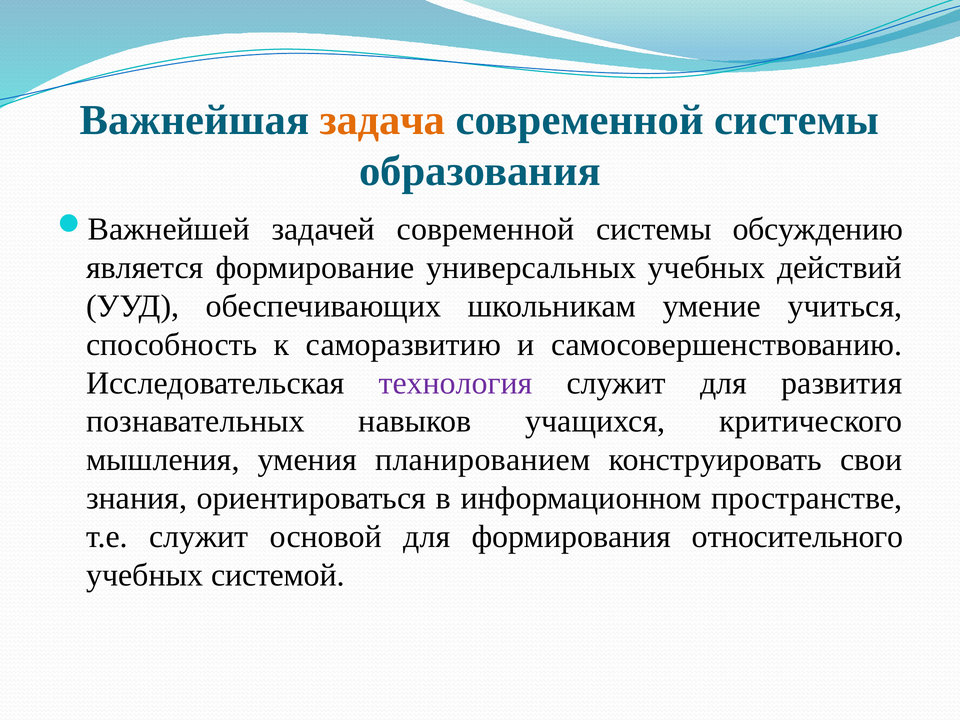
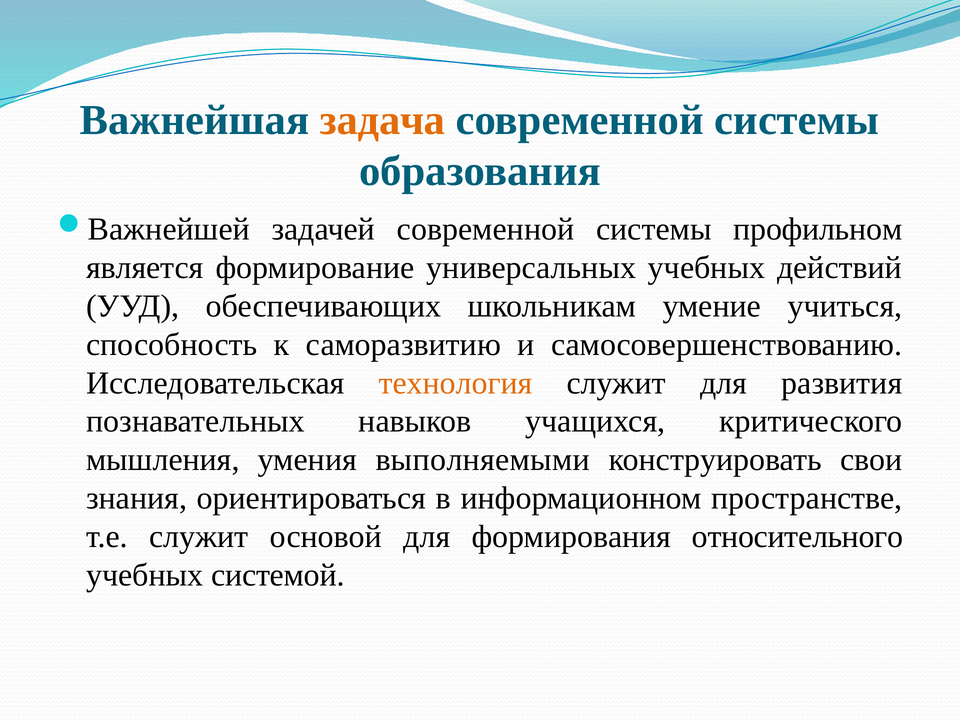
обсуждению: обсуждению -> профильном
технология colour: purple -> orange
планированием: планированием -> выполняемыми
